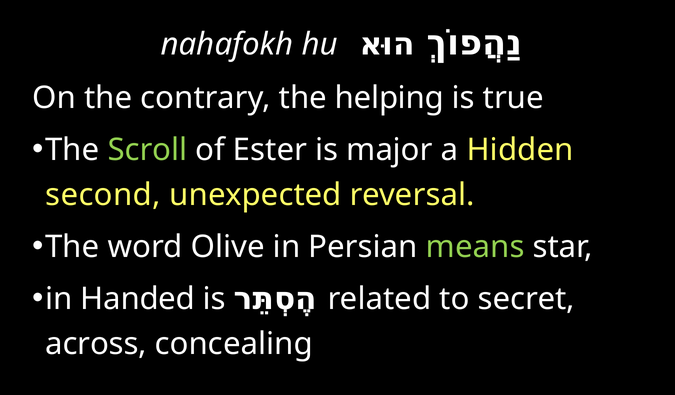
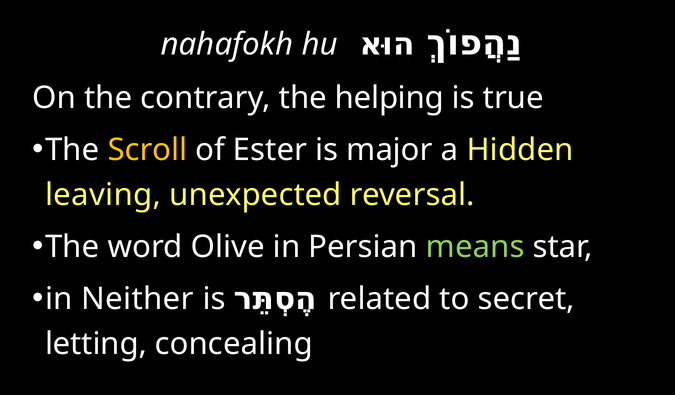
Scroll colour: light green -> yellow
second: second -> leaving
Handed: Handed -> Neither
across: across -> letting
